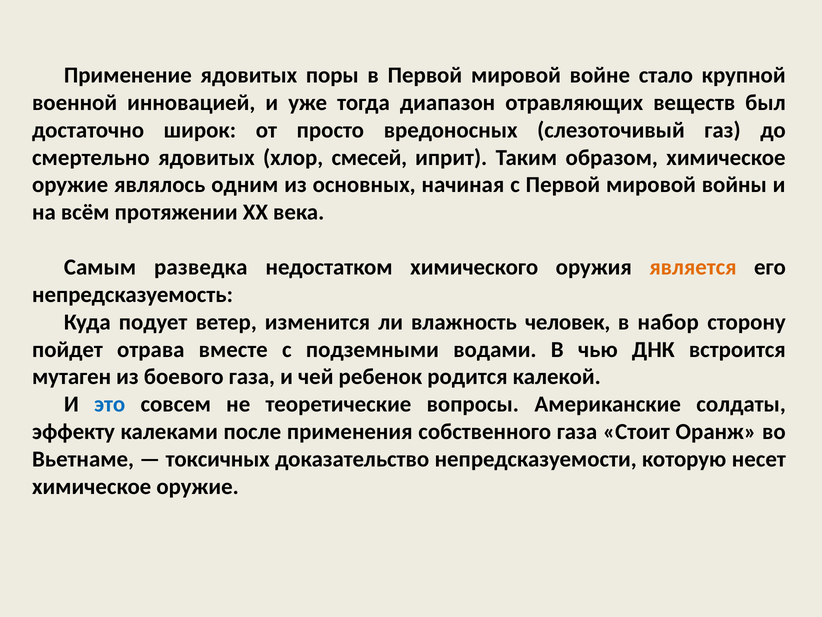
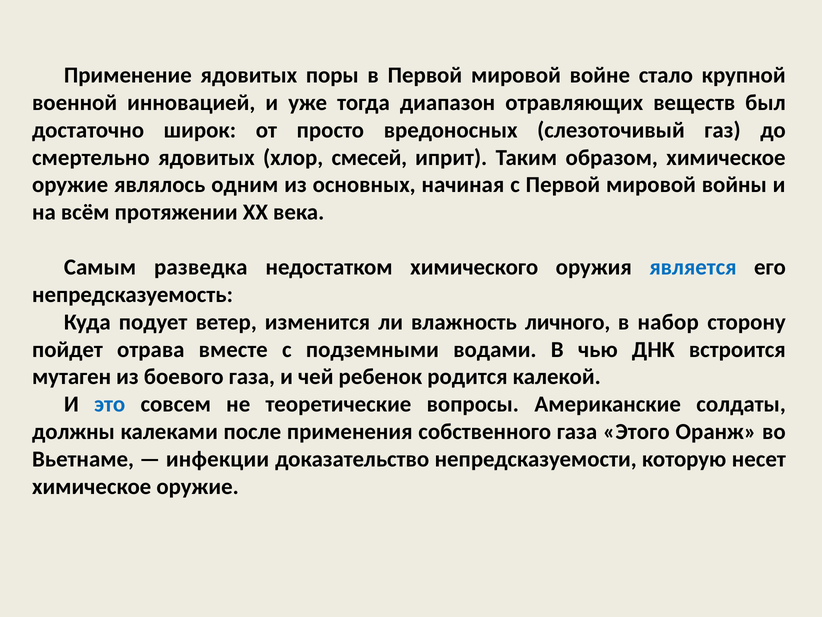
является colour: orange -> blue
человек: человек -> личного
эффекту: эффекту -> должны
Стоит: Стоит -> Этого
токсичных: токсичных -> инфекции
